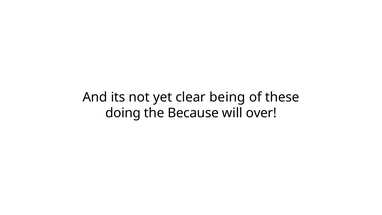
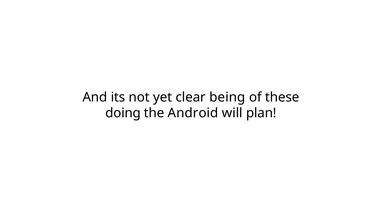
Because: Because -> Android
over: over -> plan
